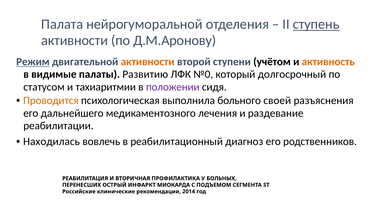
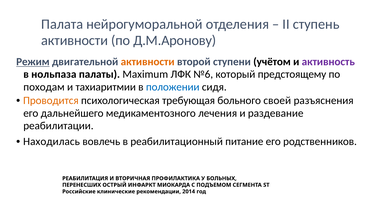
ступень underline: present -> none
активность colour: orange -> purple
видимые: видимые -> нольпаза
Развитию: Развитию -> Maximum
№0: №0 -> №6
долгосрочный: долгосрочный -> предстоящему
статусом: статусом -> походам
положении colour: purple -> blue
выполнила: выполнила -> требующая
диагноз: диагноз -> питание
